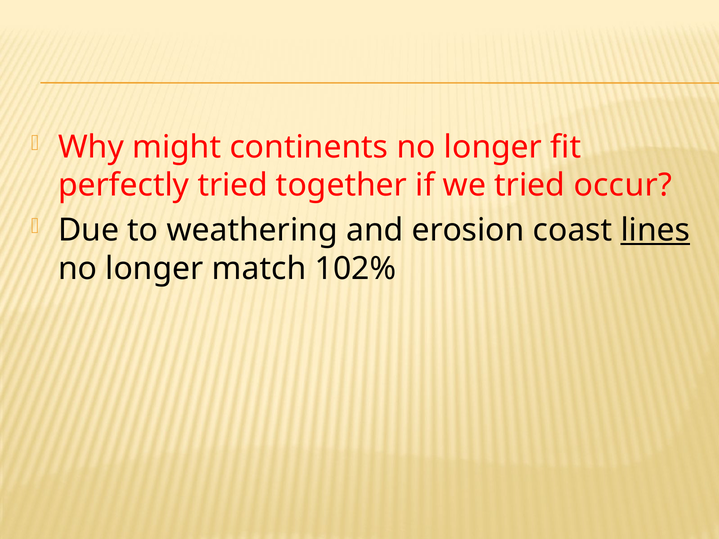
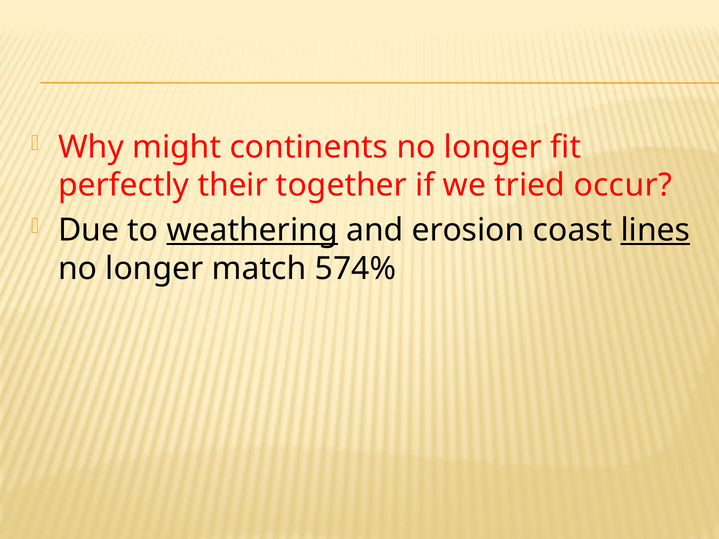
perfectly tried: tried -> their
weathering underline: none -> present
102%: 102% -> 574%
